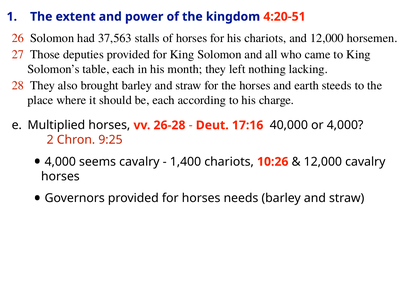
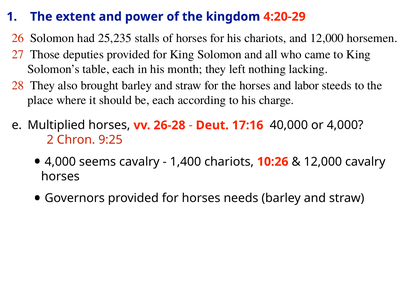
4:20-51: 4:20-51 -> 4:20-29
37,563: 37,563 -> 25,235
earth: earth -> labor
